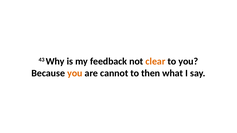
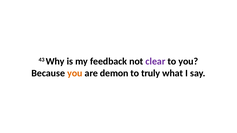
clear colour: orange -> purple
cannot: cannot -> demon
then: then -> truly
